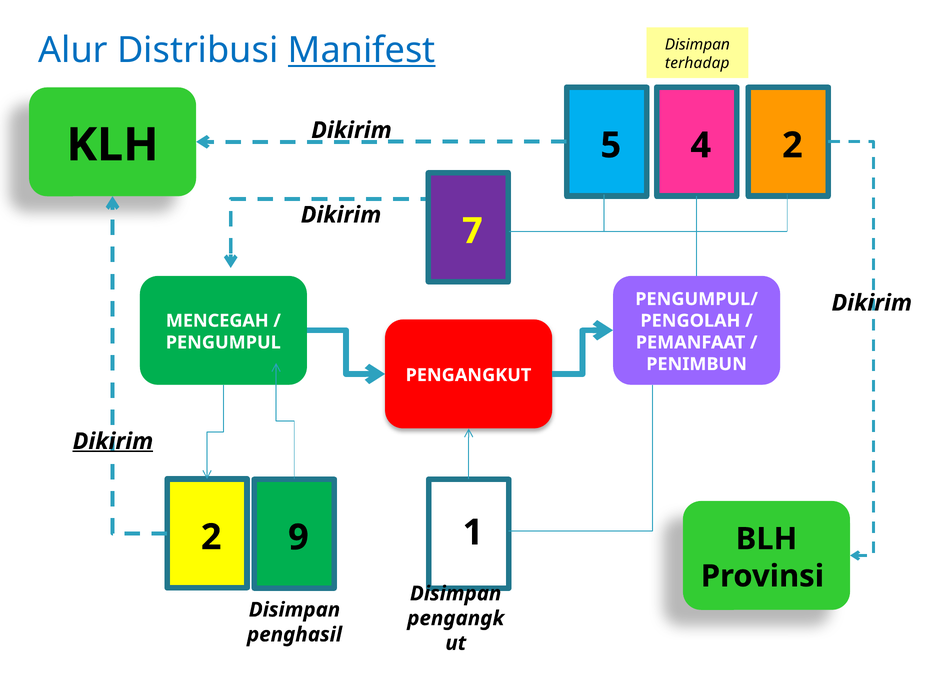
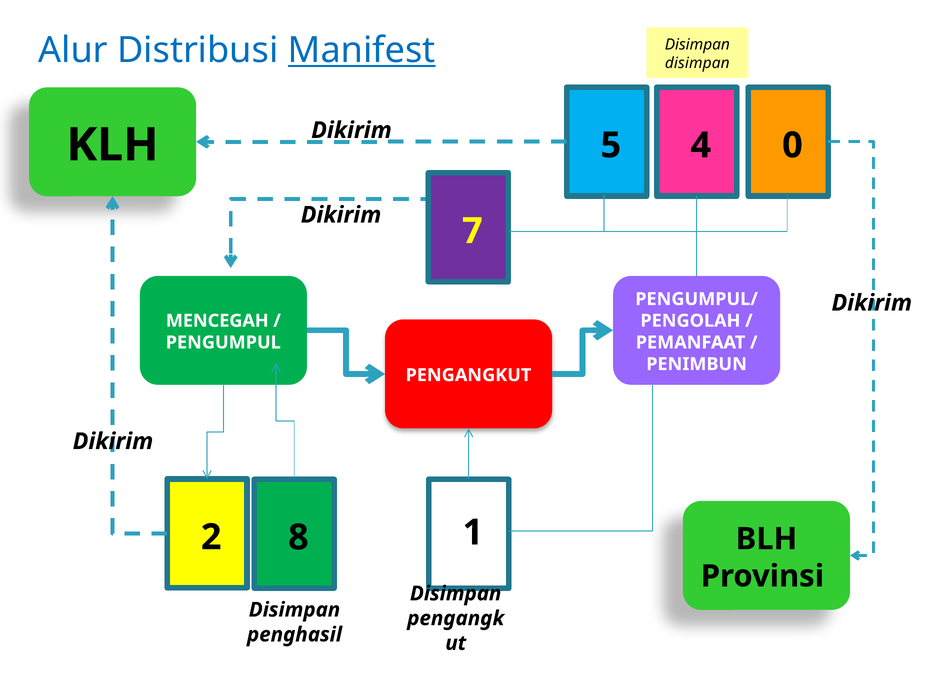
terhadap at (697, 63): terhadap -> disimpan
5 2: 2 -> 0
Dikirim at (113, 442) underline: present -> none
9: 9 -> 8
